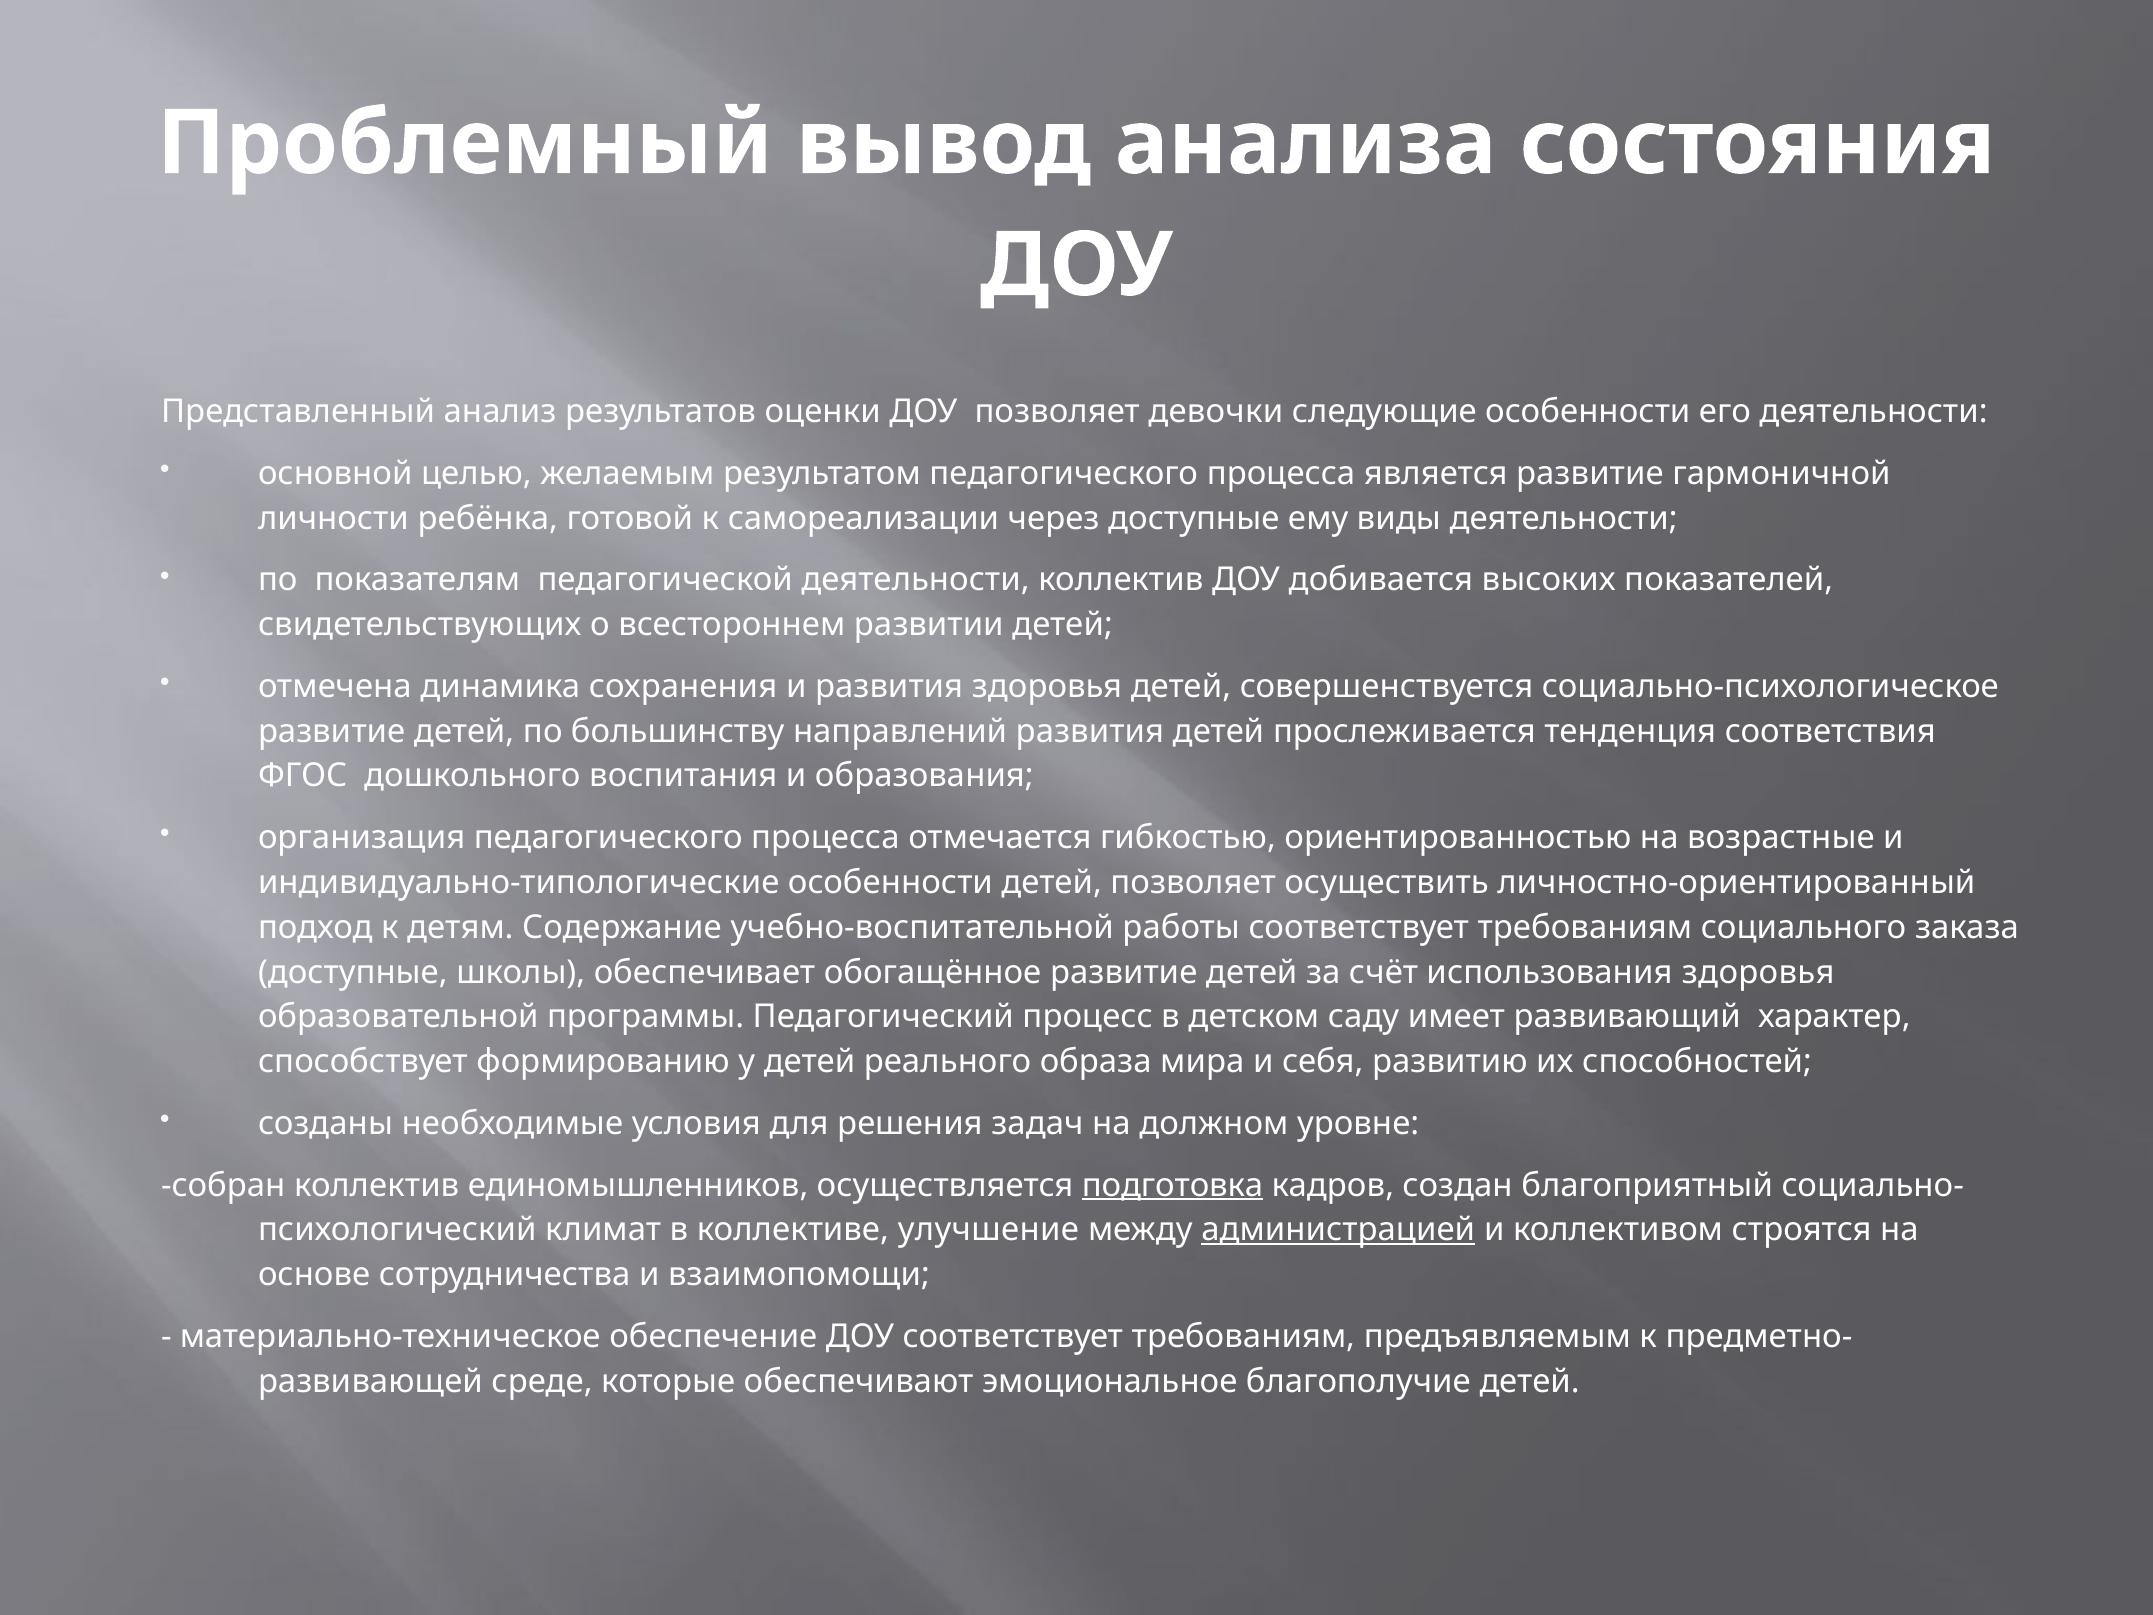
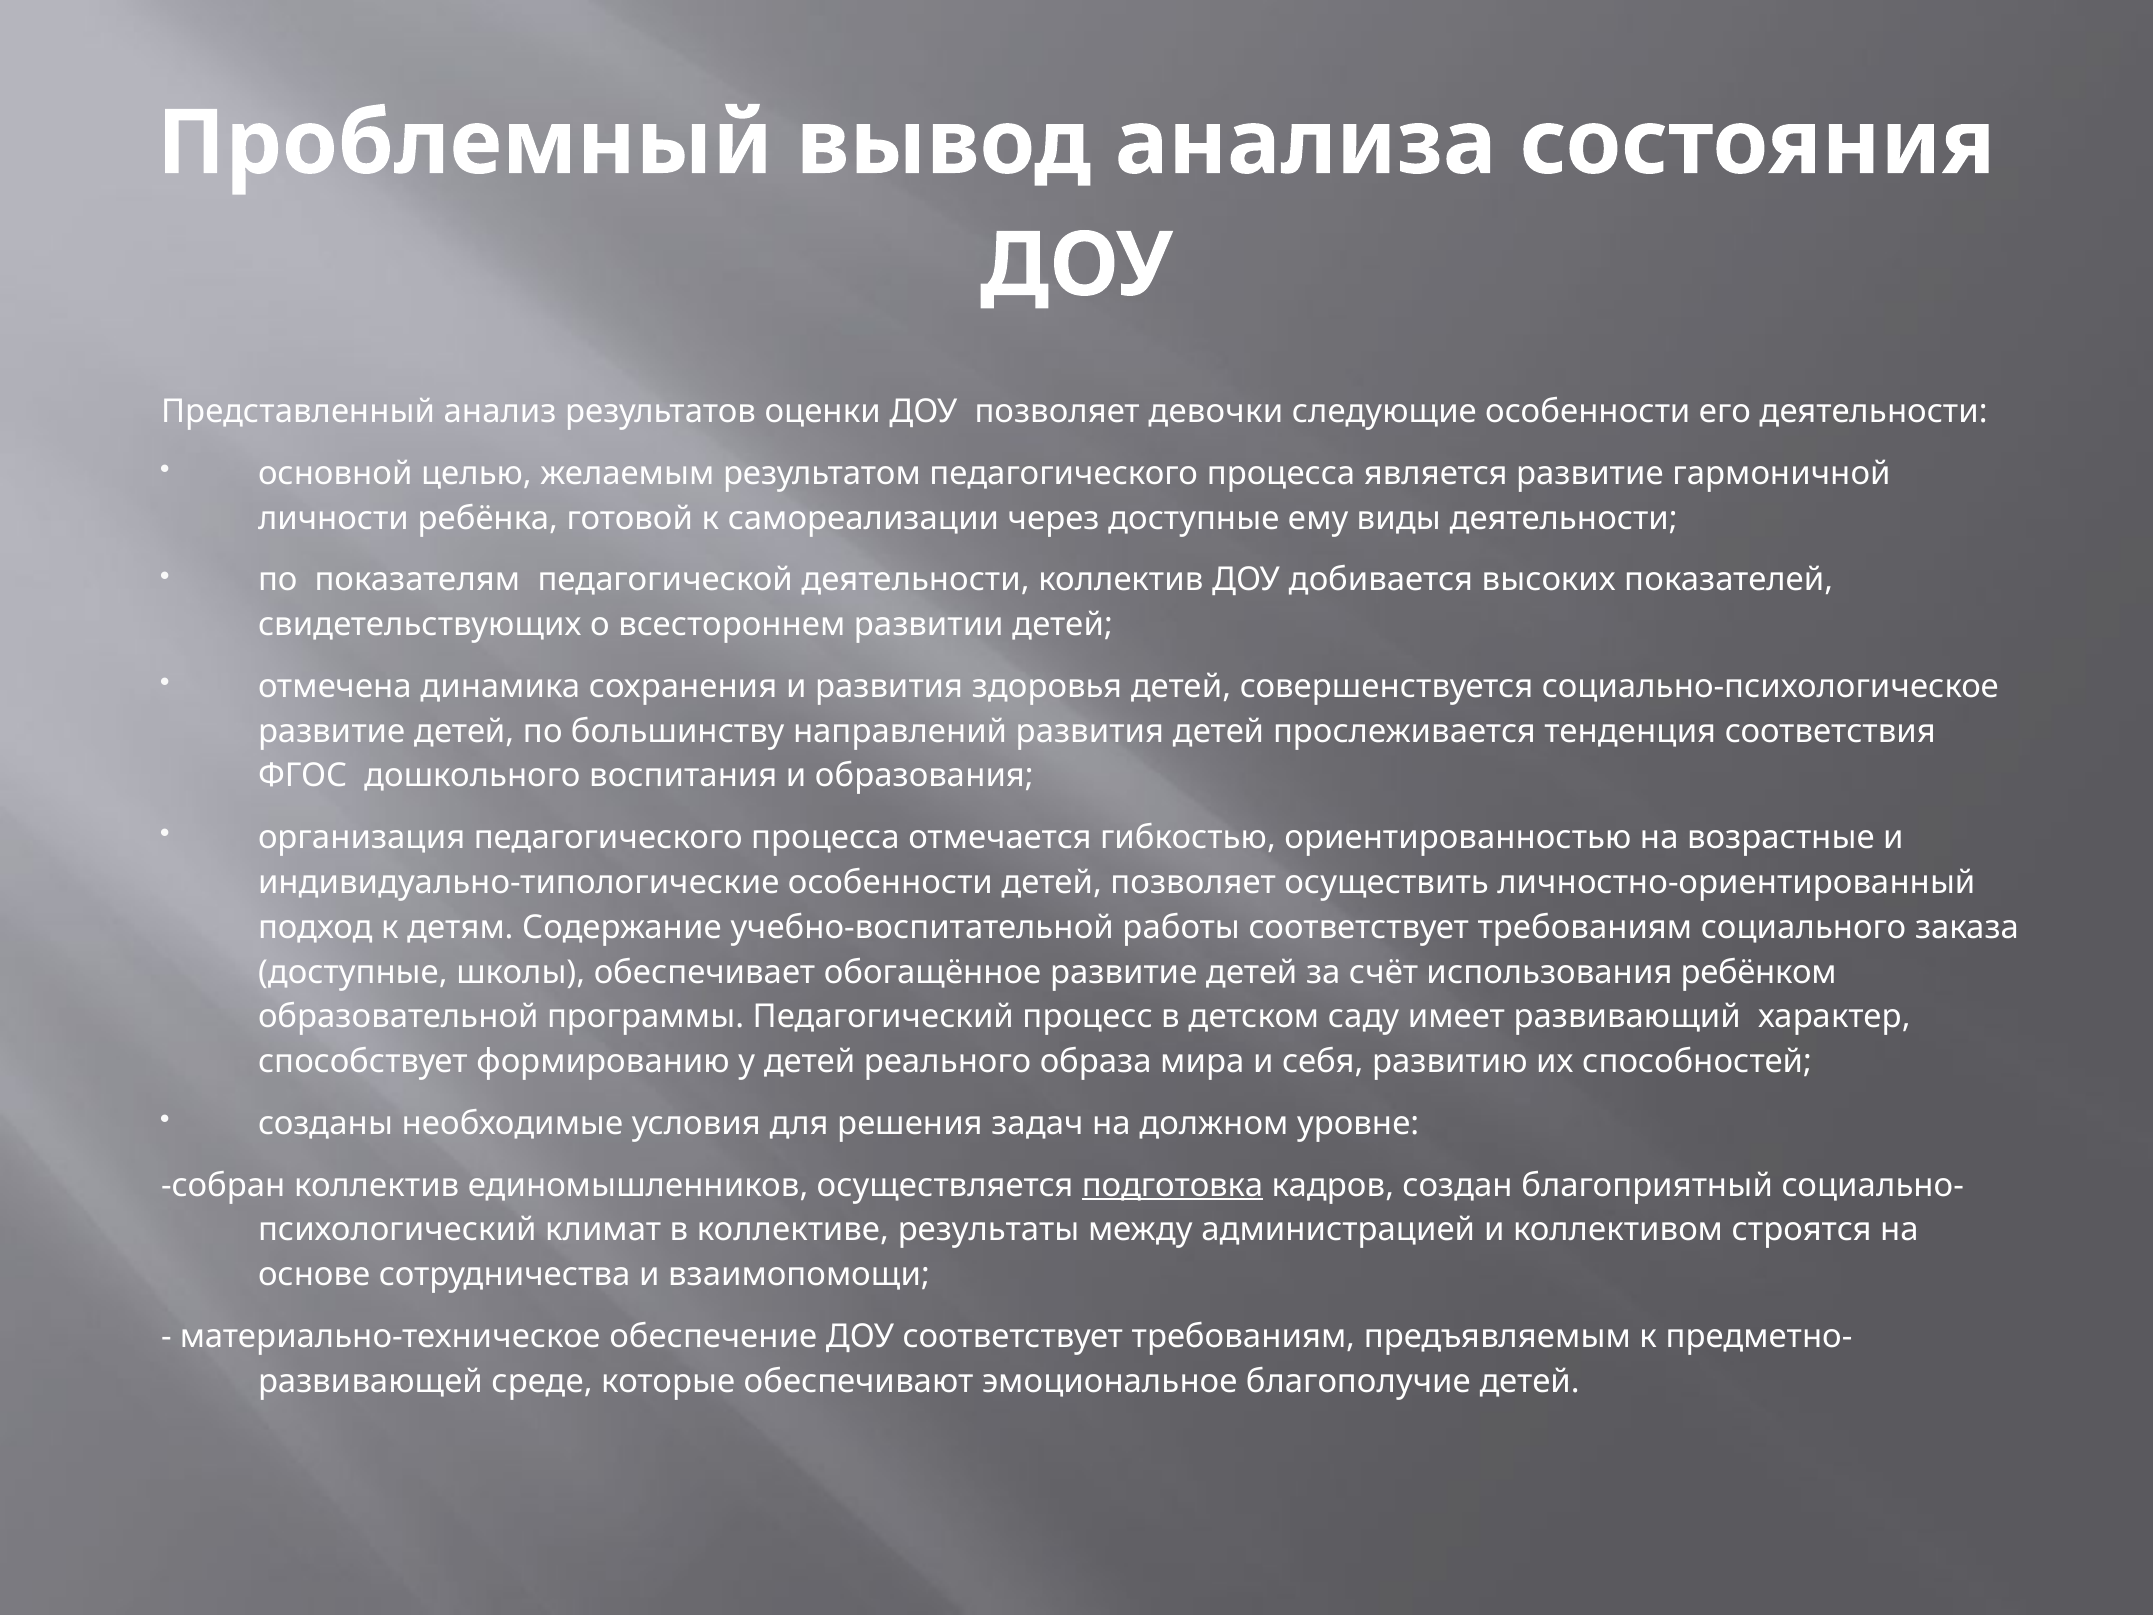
использования здоровья: здоровья -> ребёнком
улучшение: улучшение -> результаты
администрацией underline: present -> none
